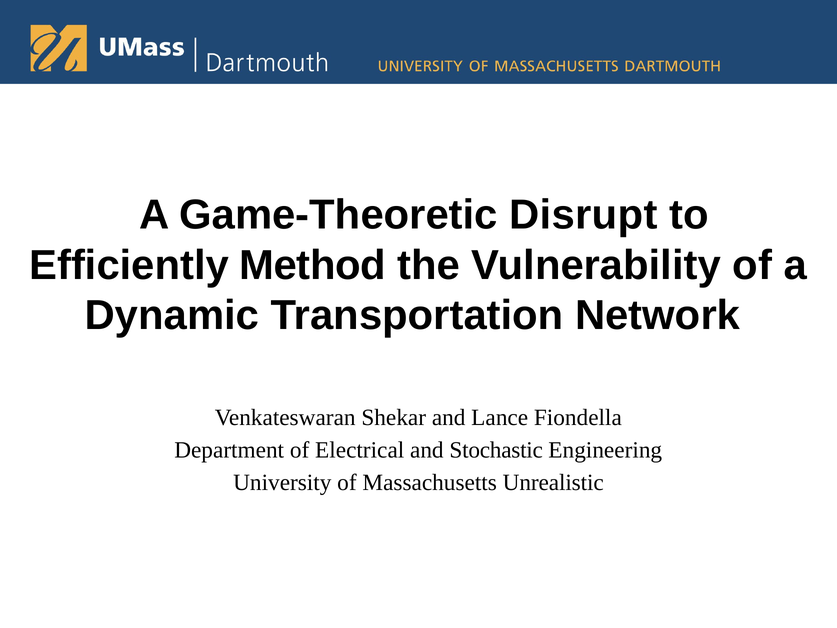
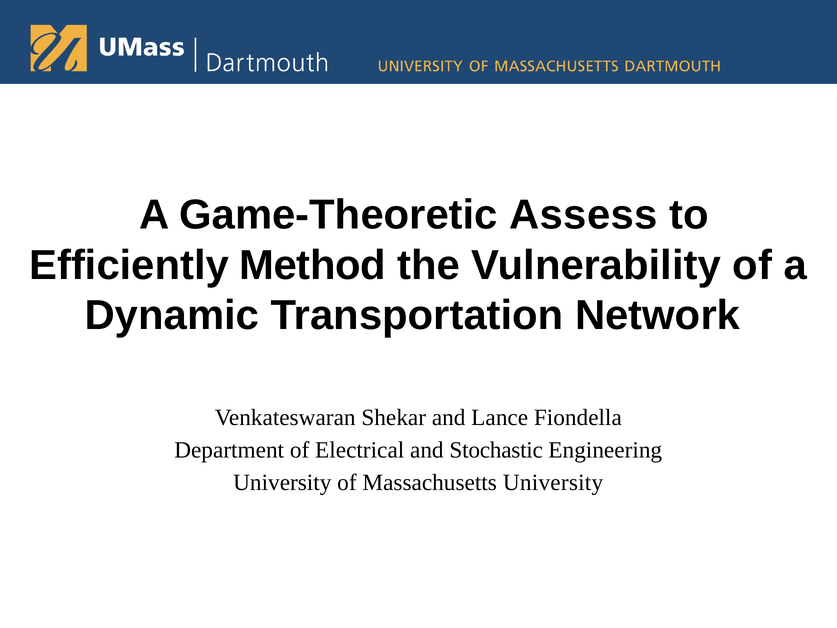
Disrupt: Disrupt -> Assess
Massachusetts Unrealistic: Unrealistic -> University
